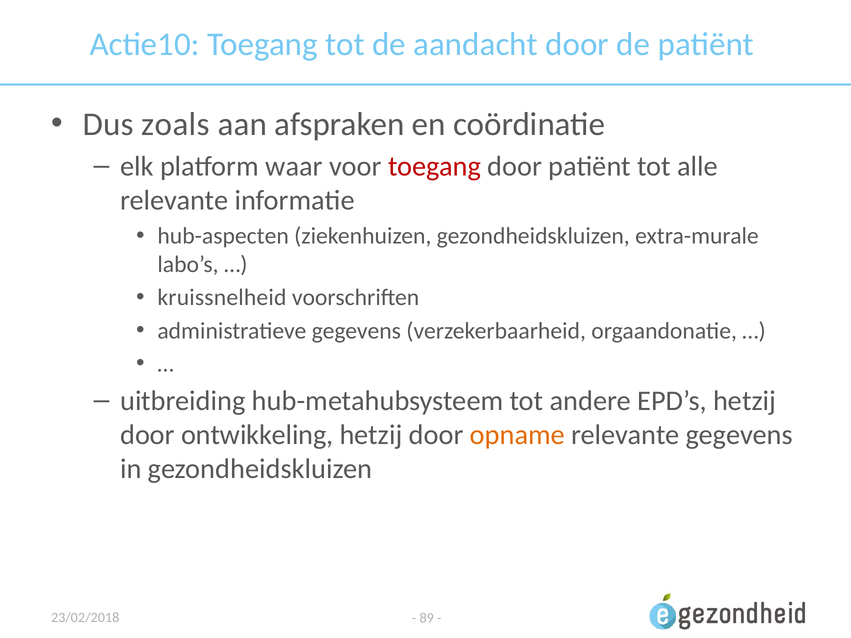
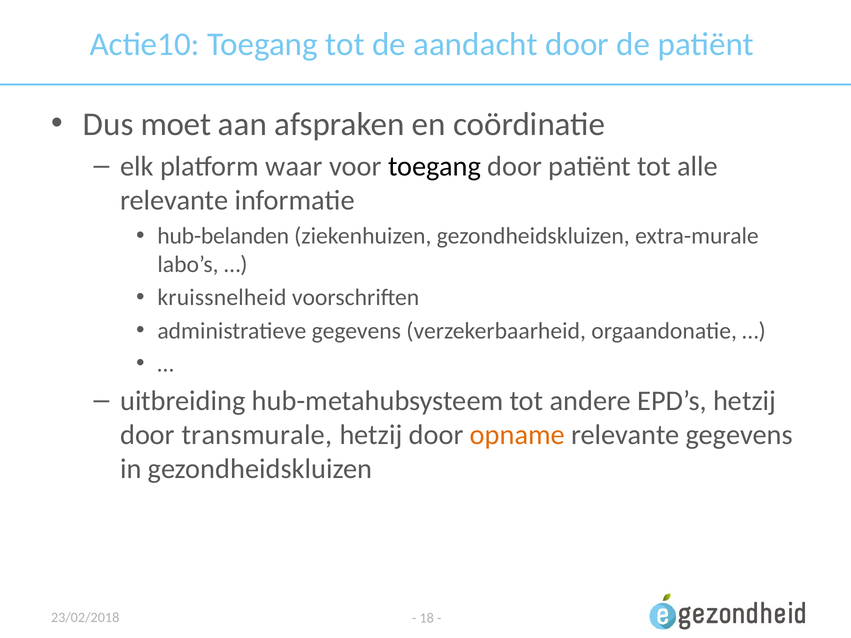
zoals: zoals -> moet
toegang at (435, 167) colour: red -> black
hub-aspecten: hub-aspecten -> hub-belanden
ontwikkeling: ontwikkeling -> transmurale
89: 89 -> 18
